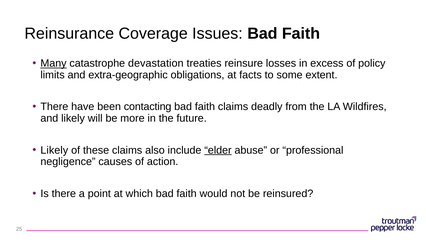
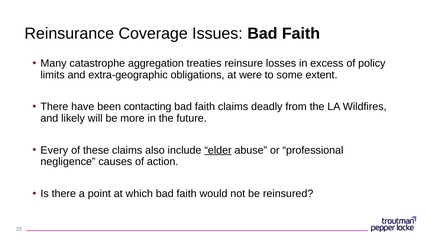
Many underline: present -> none
devastation: devastation -> aggregation
facts: facts -> were
Likely at (54, 150): Likely -> Every
